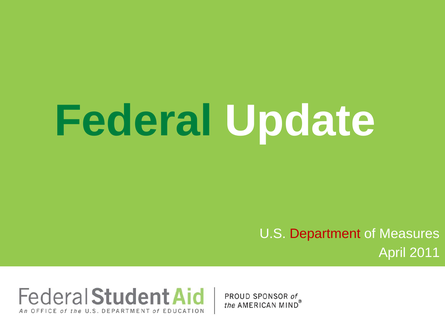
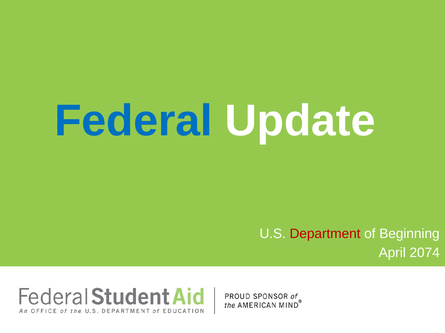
Federal colour: green -> blue
Measures: Measures -> Beginning
2011: 2011 -> 2074
